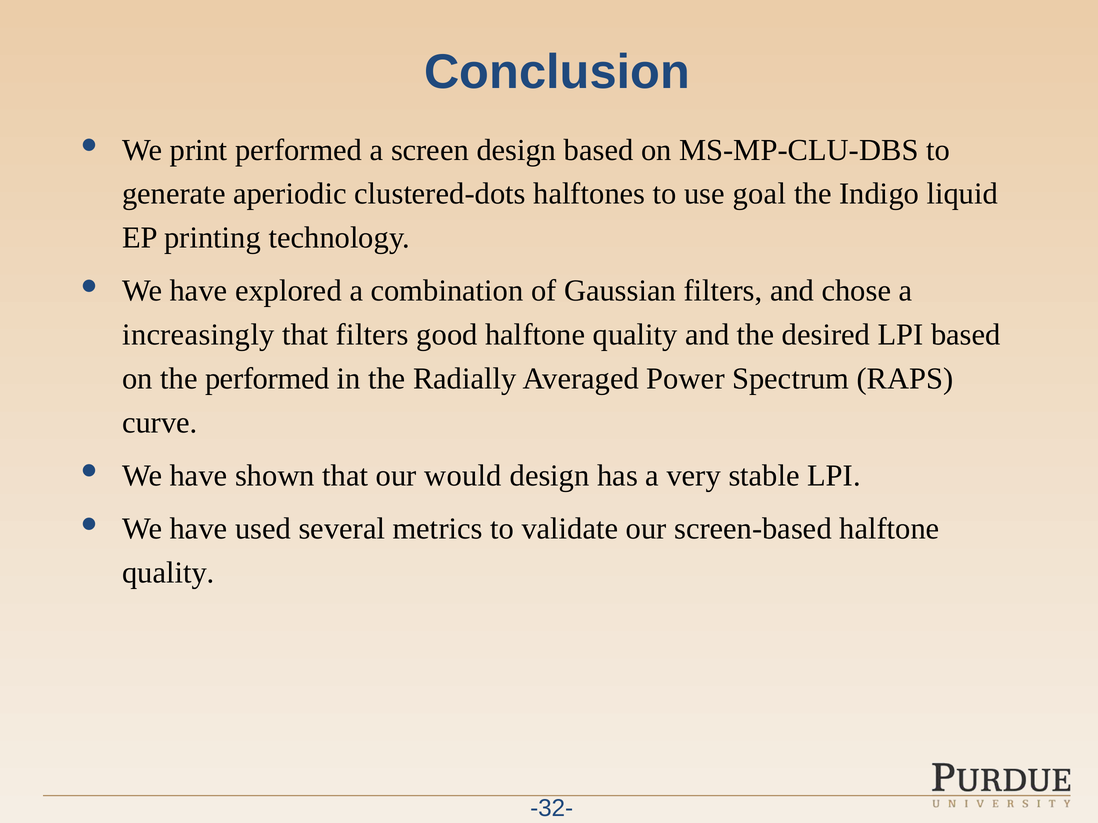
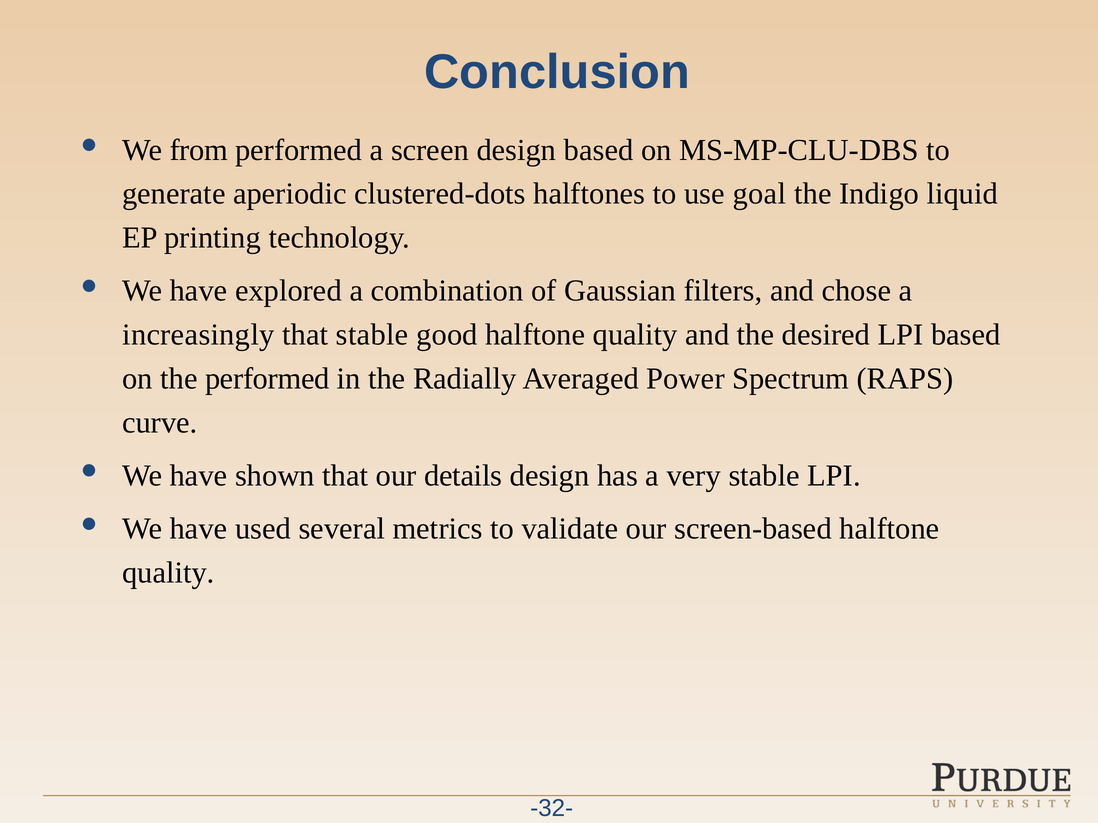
print: print -> from
that filters: filters -> stable
would: would -> details
